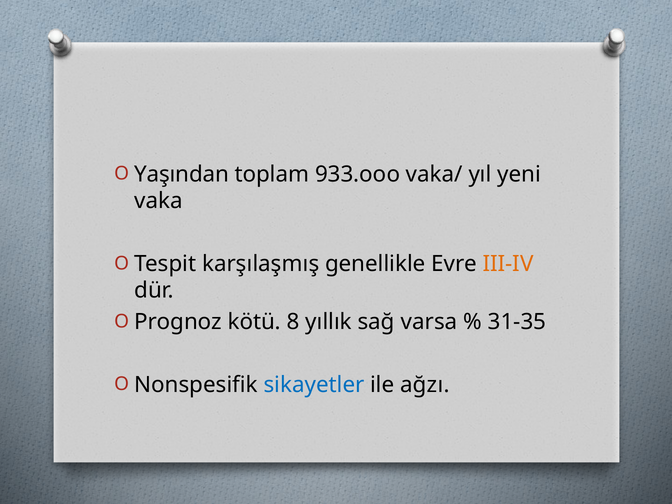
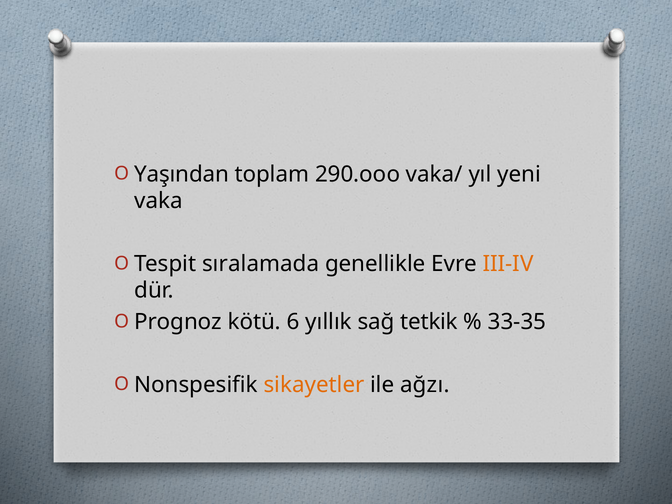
933.ooo: 933.ooo -> 290.ooo
karşılaşmış: karşılaşmış -> sıralamada
8: 8 -> 6
varsa: varsa -> tetkik
31-35: 31-35 -> 33-35
sikayetler colour: blue -> orange
